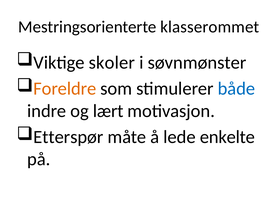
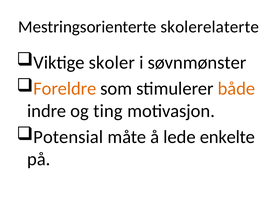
klasserommet: klasserommet -> skolerelaterte
både colour: blue -> orange
lært: lært -> ting
Etterspør: Etterspør -> Potensial
